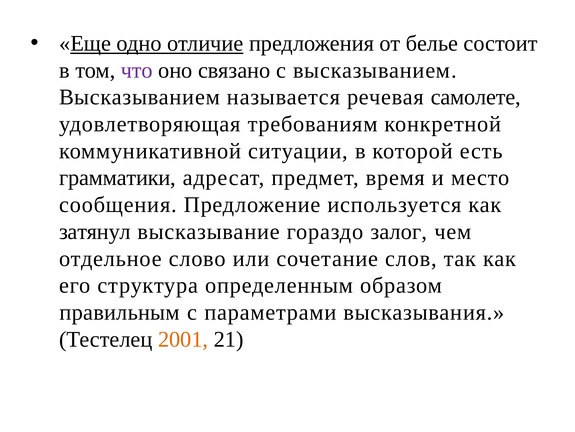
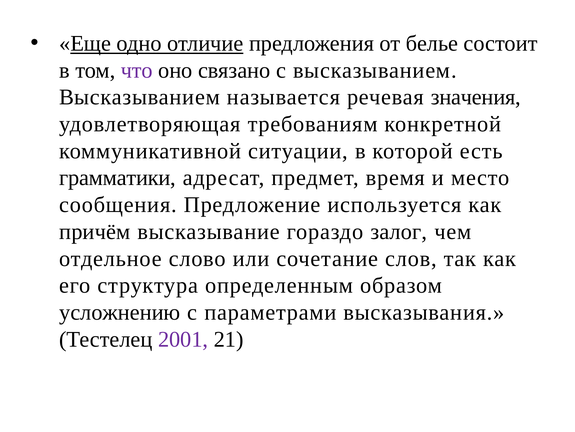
самолете: самолете -> значения
затянул: затянул -> причём
правильным: правильным -> усложнению
2001 colour: orange -> purple
